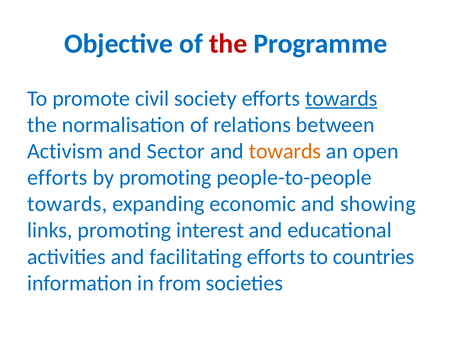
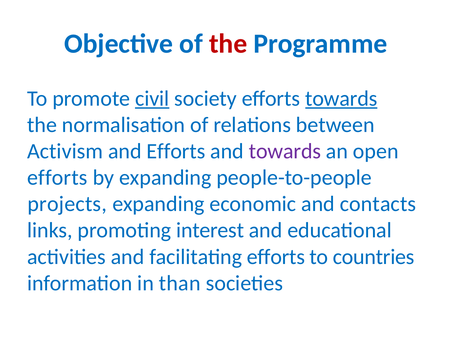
civil underline: none -> present
and Sector: Sector -> Efforts
towards at (285, 151) colour: orange -> purple
by promoting: promoting -> expanding
towards at (67, 204): towards -> projects
showing: showing -> contacts
from: from -> than
